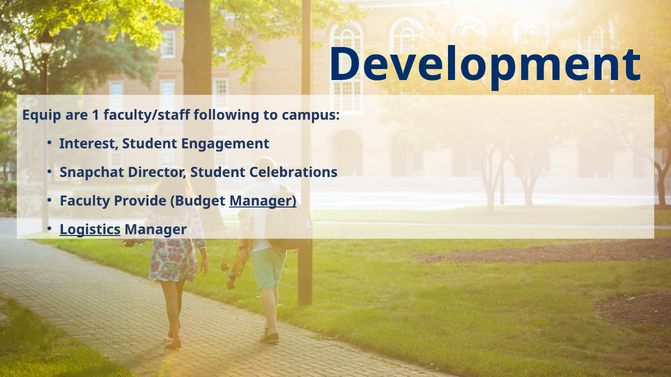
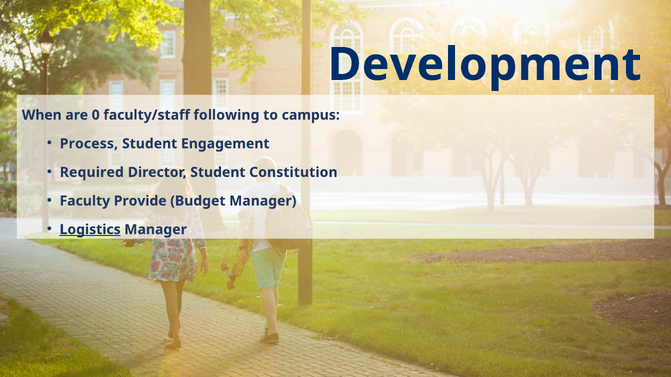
Equip: Equip -> When
1: 1 -> 0
Interest: Interest -> Process
Snapchat: Snapchat -> Required
Celebrations: Celebrations -> Constitution
Manager at (263, 201) underline: present -> none
